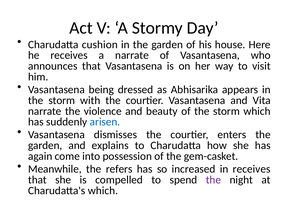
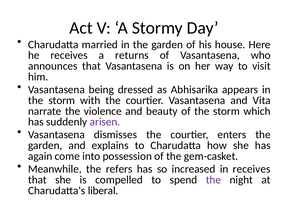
cushion: cushion -> married
a narrate: narrate -> returns
arisen colour: blue -> purple
Charudatta's which: which -> liberal
